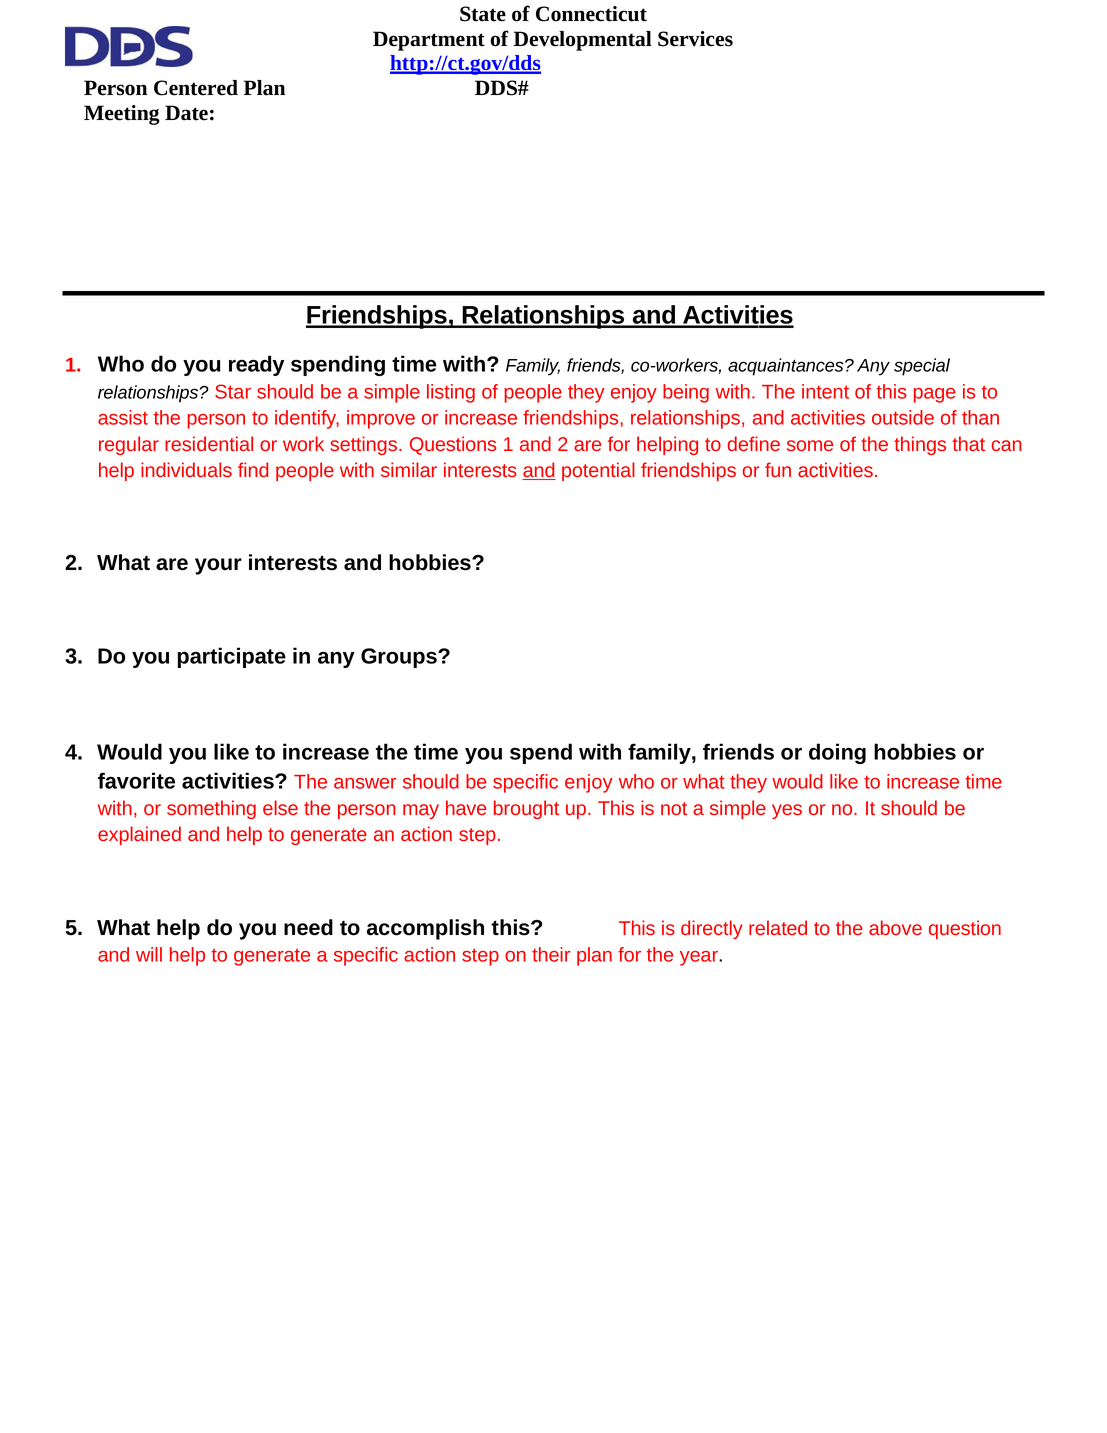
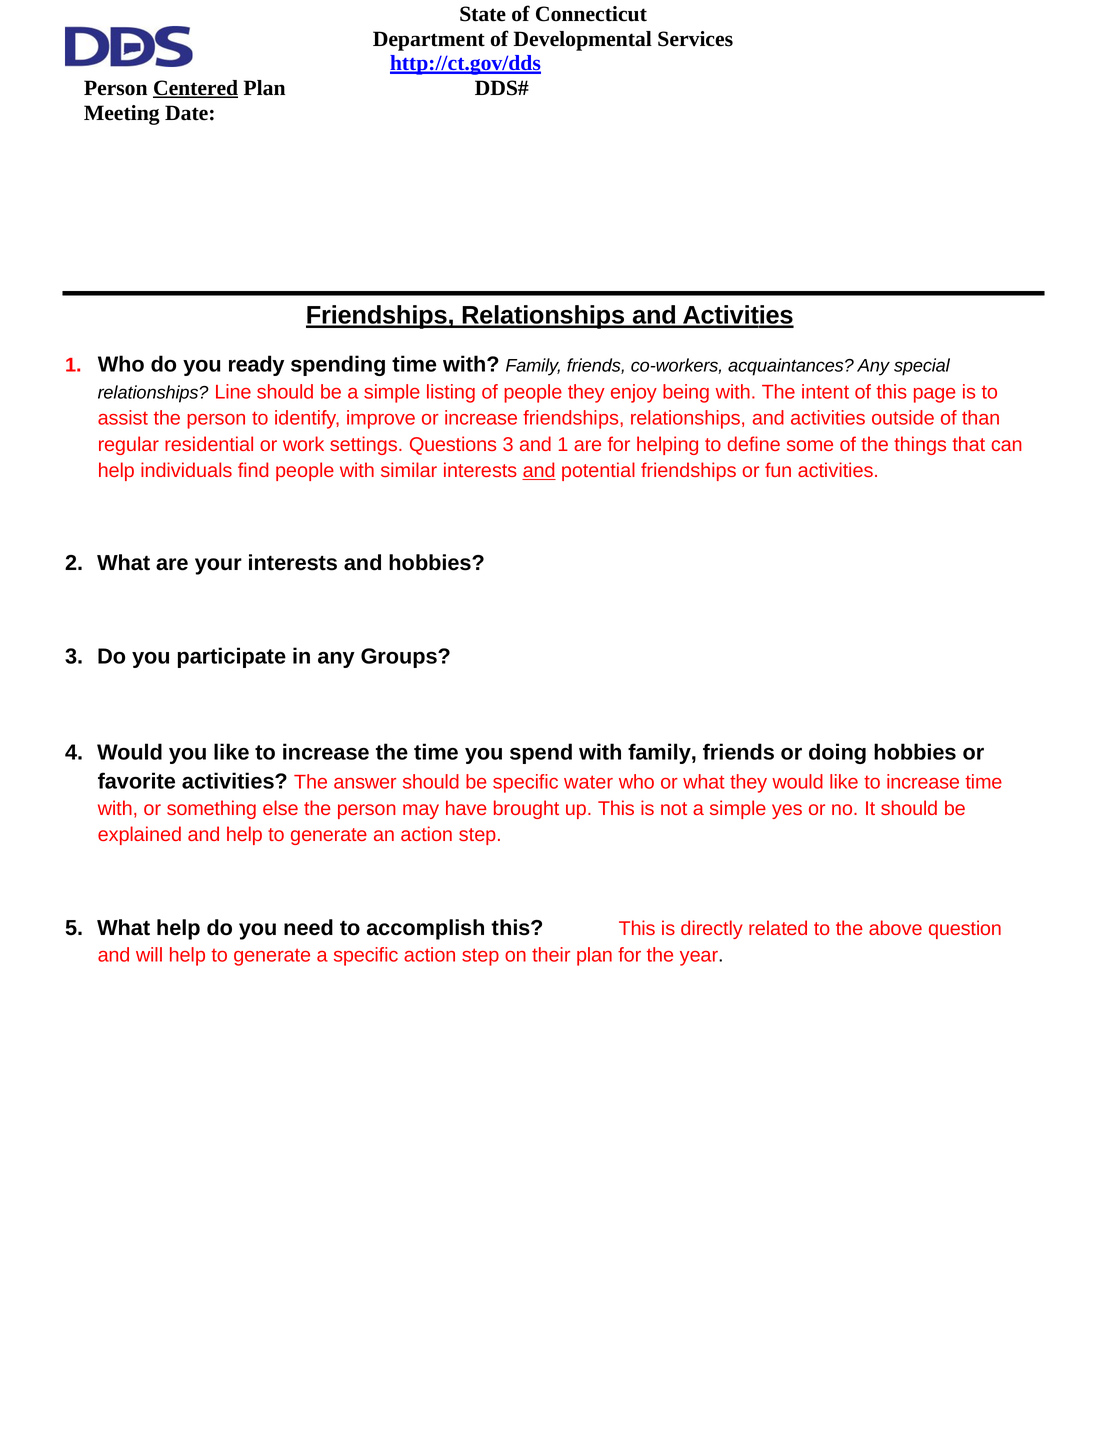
Centered underline: none -> present
Star: Star -> Line
Questions 1: 1 -> 3
and 2: 2 -> 1
specific enjoy: enjoy -> water
